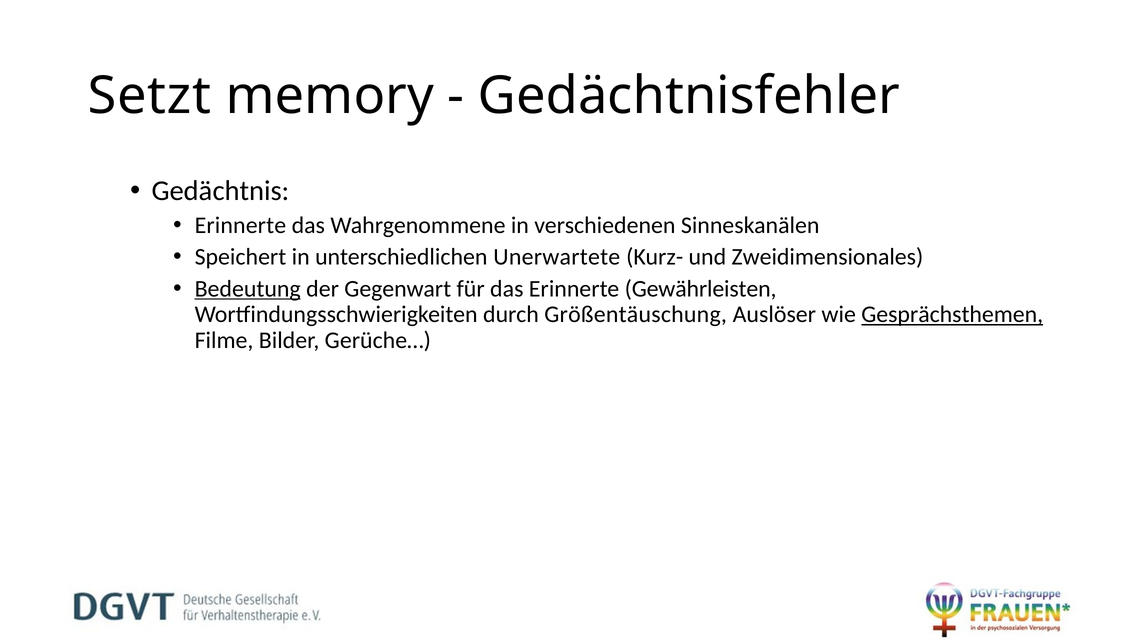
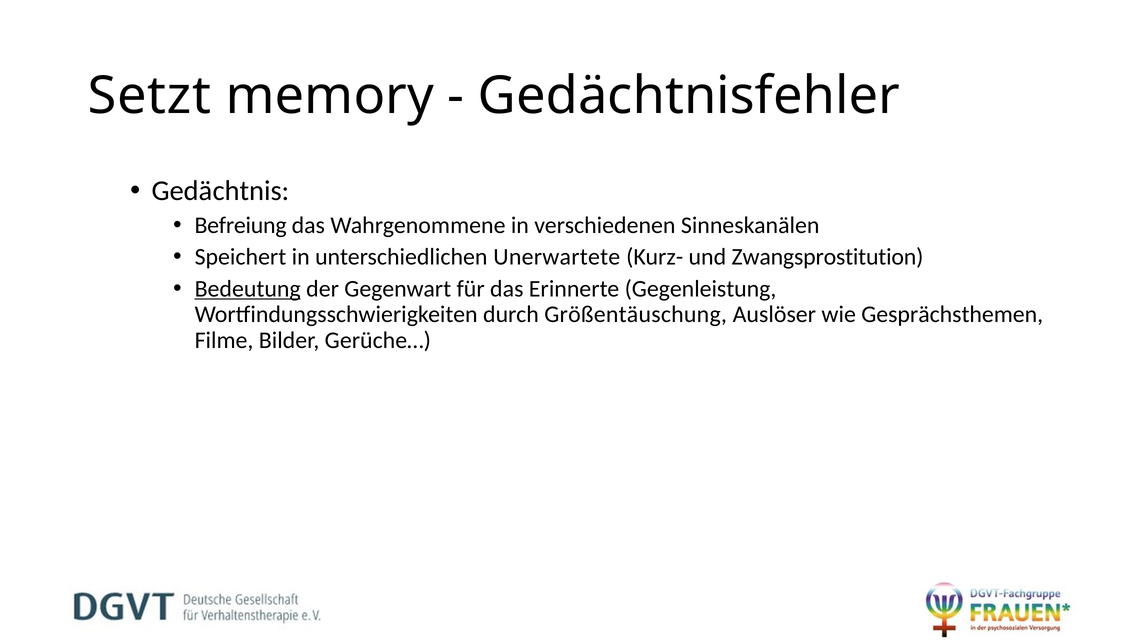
Erinnerte at (240, 225): Erinnerte -> Befreiung
Zweidimensionales: Zweidimensionales -> Zwangsprostitution
Gewährleisten: Gewährleisten -> Gegenleistung
Gesprächsthemen underline: present -> none
